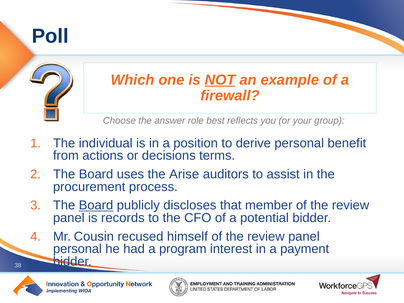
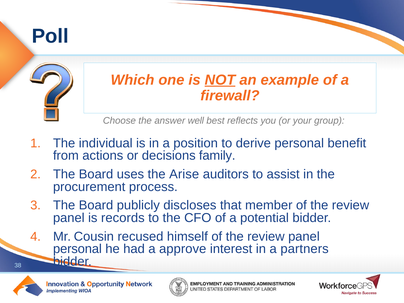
role: role -> well
terms: terms -> family
Board at (96, 205) underline: present -> none
program: program -> approve
payment: payment -> partners
